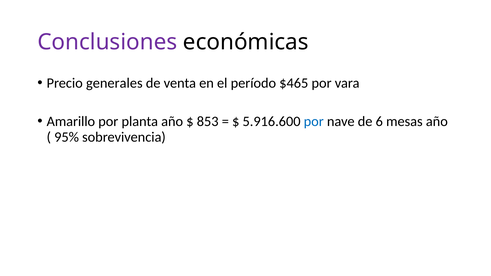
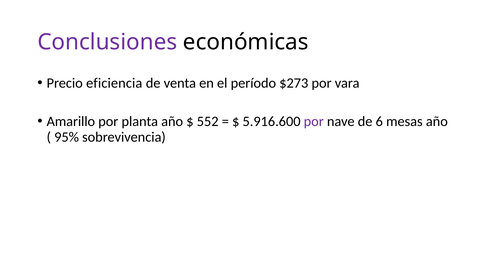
generales: generales -> eficiencia
$465: $465 -> $273
853: 853 -> 552
por at (314, 122) colour: blue -> purple
